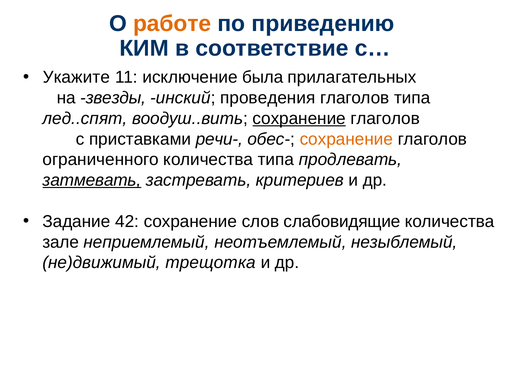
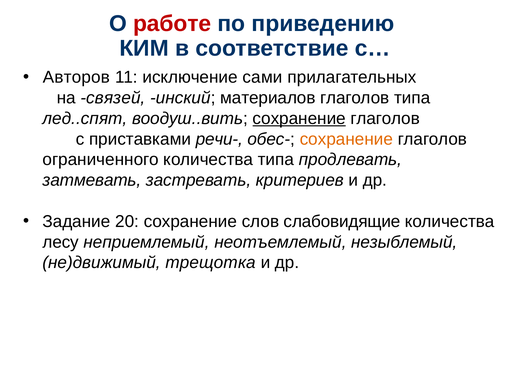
работе colour: orange -> red
Укажите: Укажите -> Авторов
была: была -> сами
звезды: звезды -> связей
проведения: проведения -> материалов
затмевать underline: present -> none
42: 42 -> 20
зале: зале -> лесу
